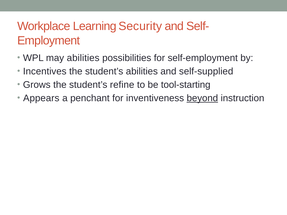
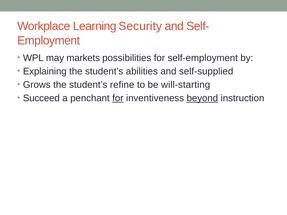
may abilities: abilities -> markets
Incentives: Incentives -> Explaining
tool-starting: tool-starting -> will-starting
Appears: Appears -> Succeed
for at (118, 98) underline: none -> present
